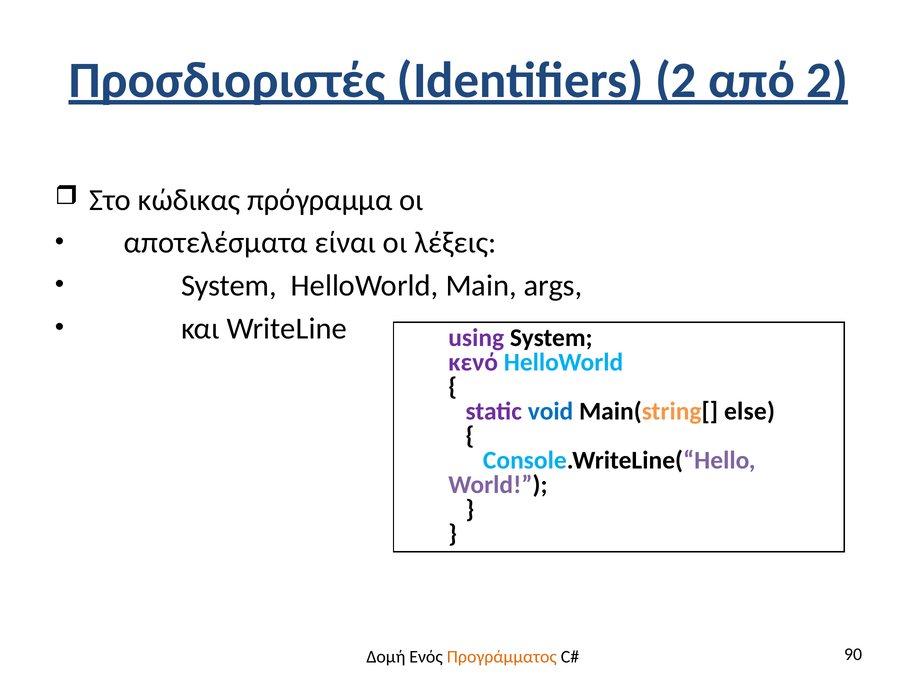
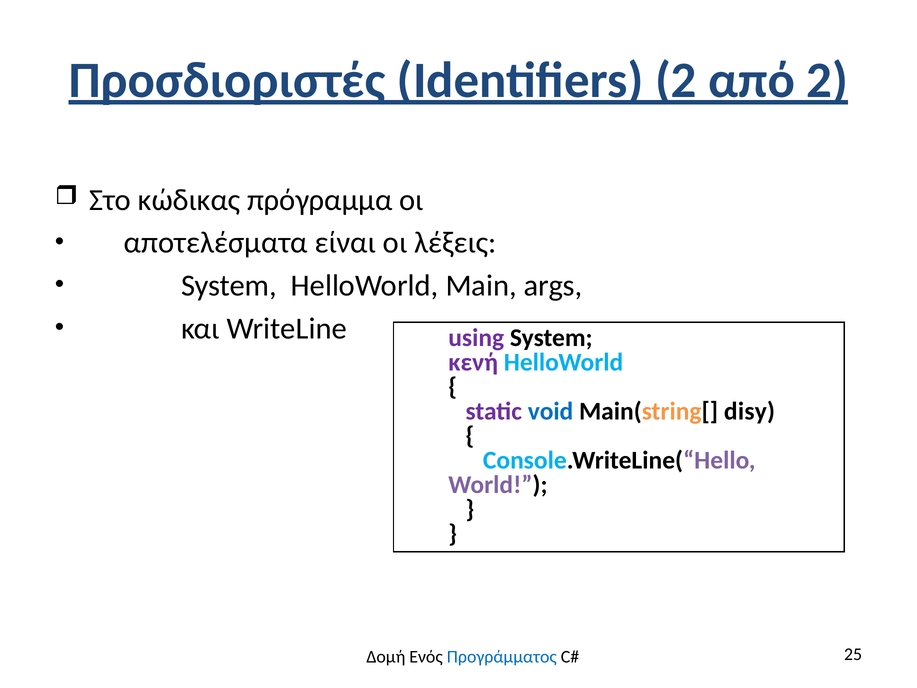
κενό: κενό -> κενή
else: else -> disy
Προγράμματος colour: orange -> blue
90: 90 -> 25
